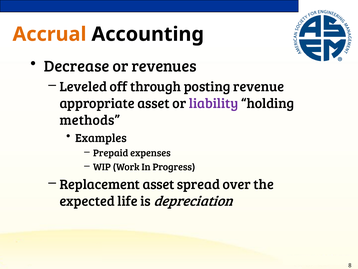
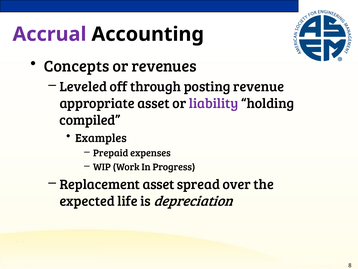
Accrual colour: orange -> purple
Decrease: Decrease -> Concepts
methods: methods -> compiled
